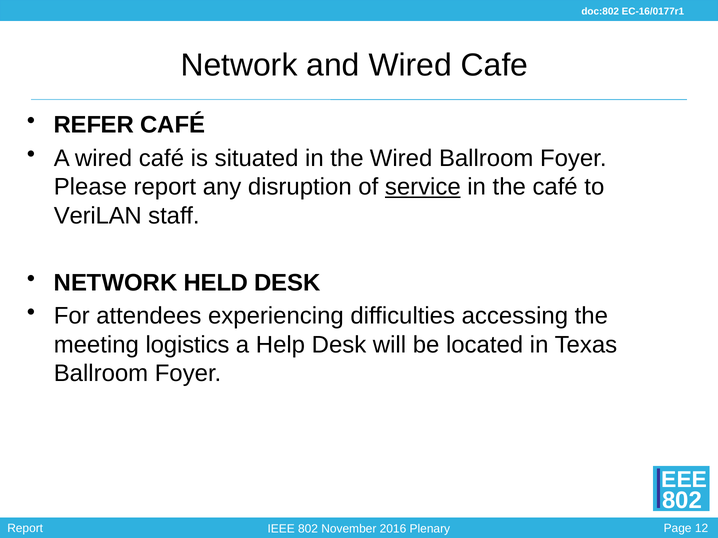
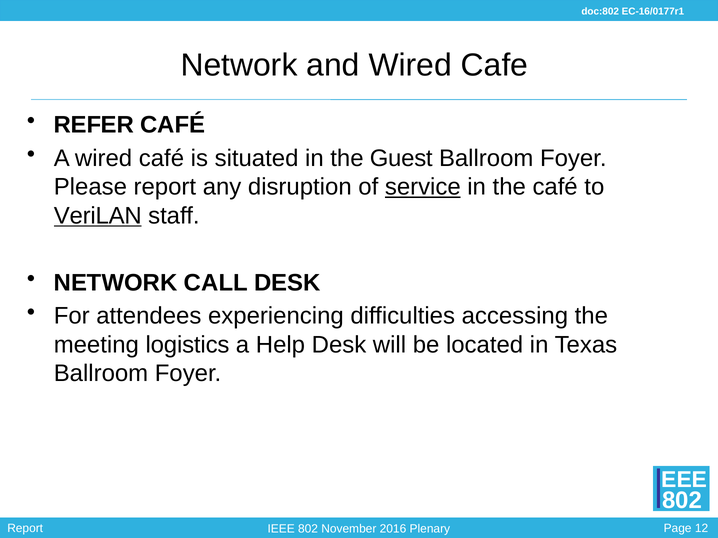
the Wired: Wired -> Guest
VeriLAN underline: none -> present
HELD: HELD -> CALL
